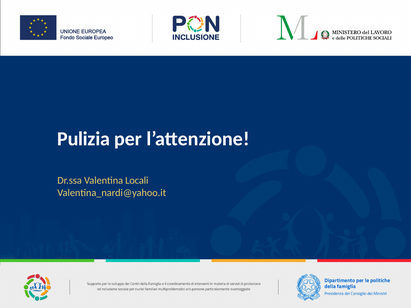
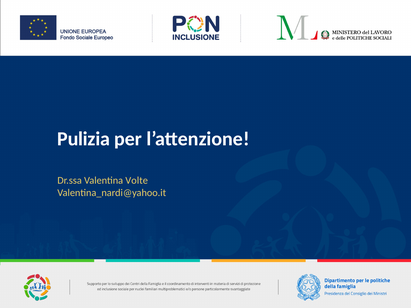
Locali: Locali -> Volte
